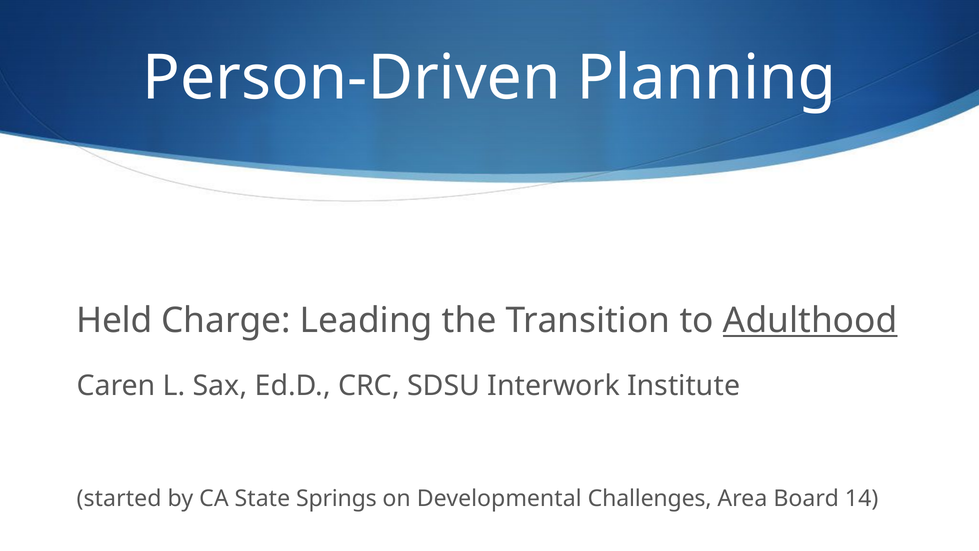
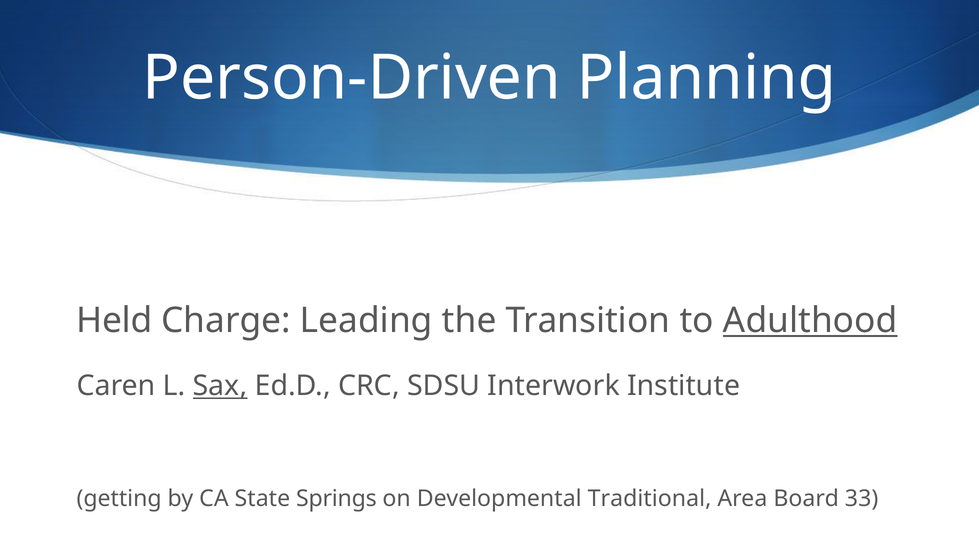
Sax underline: none -> present
started: started -> getting
Challenges: Challenges -> Traditional
14: 14 -> 33
